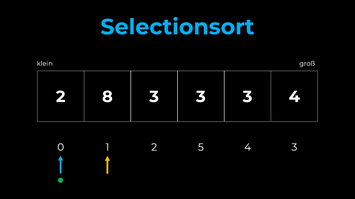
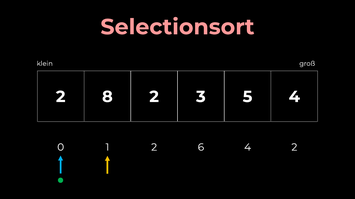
Selectionsort colour: light blue -> pink
8 3: 3 -> 2
3 at (248, 97): 3 -> 5
5: 5 -> 6
4 3: 3 -> 2
